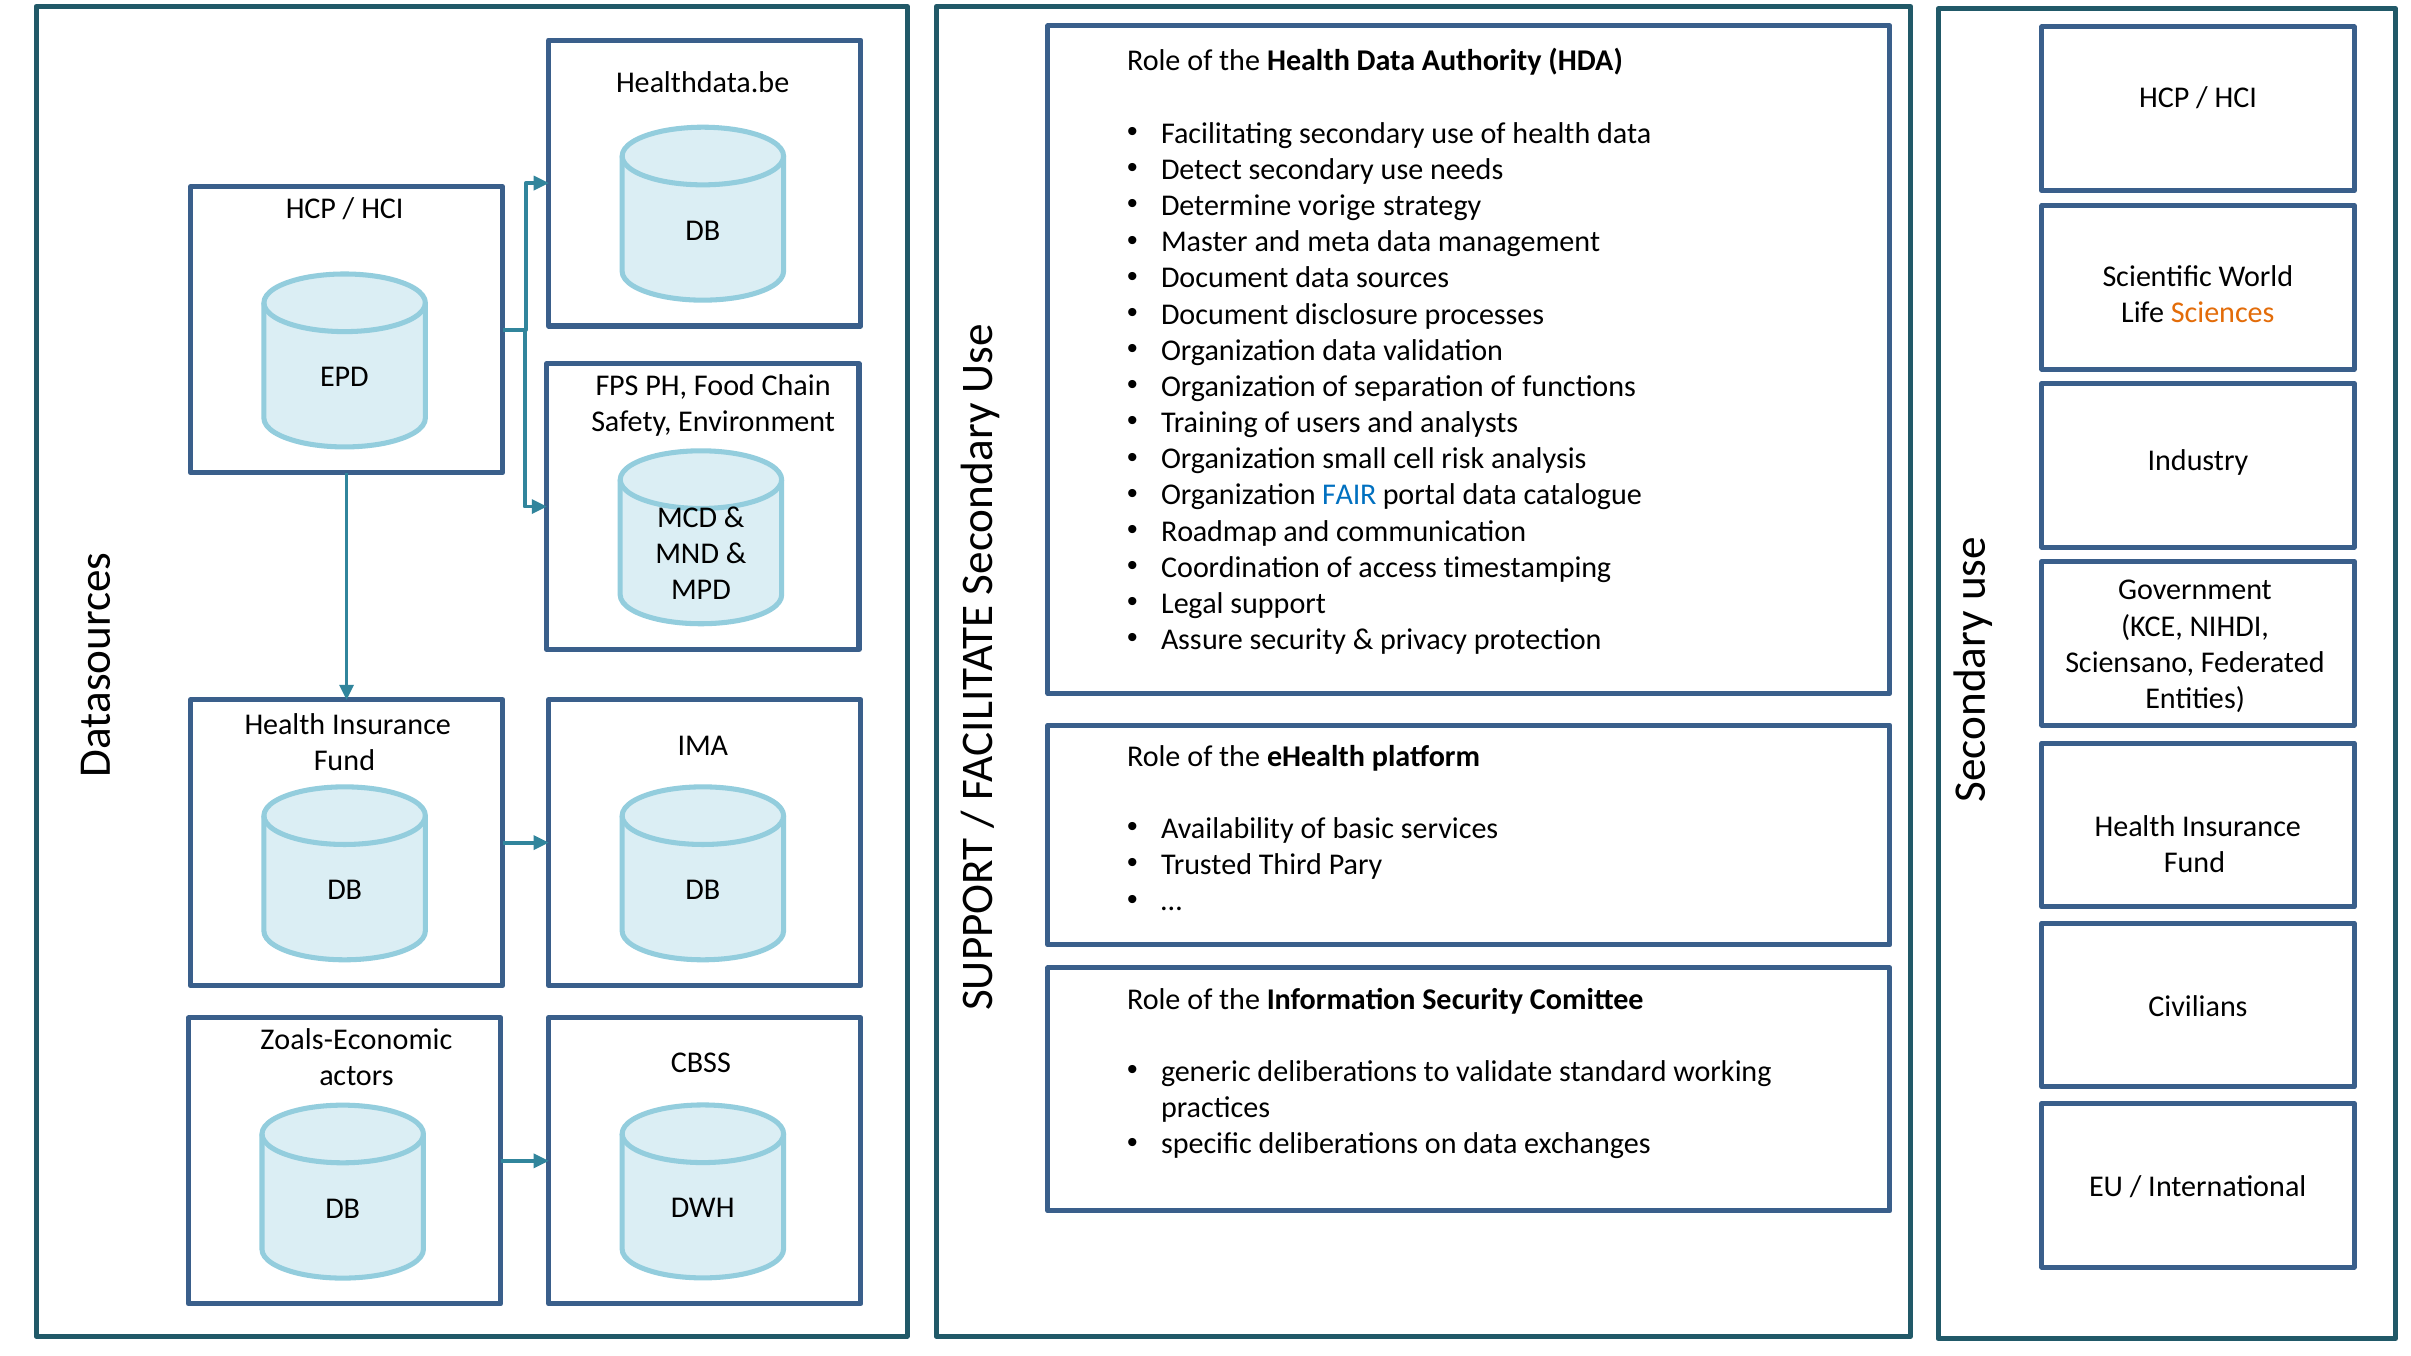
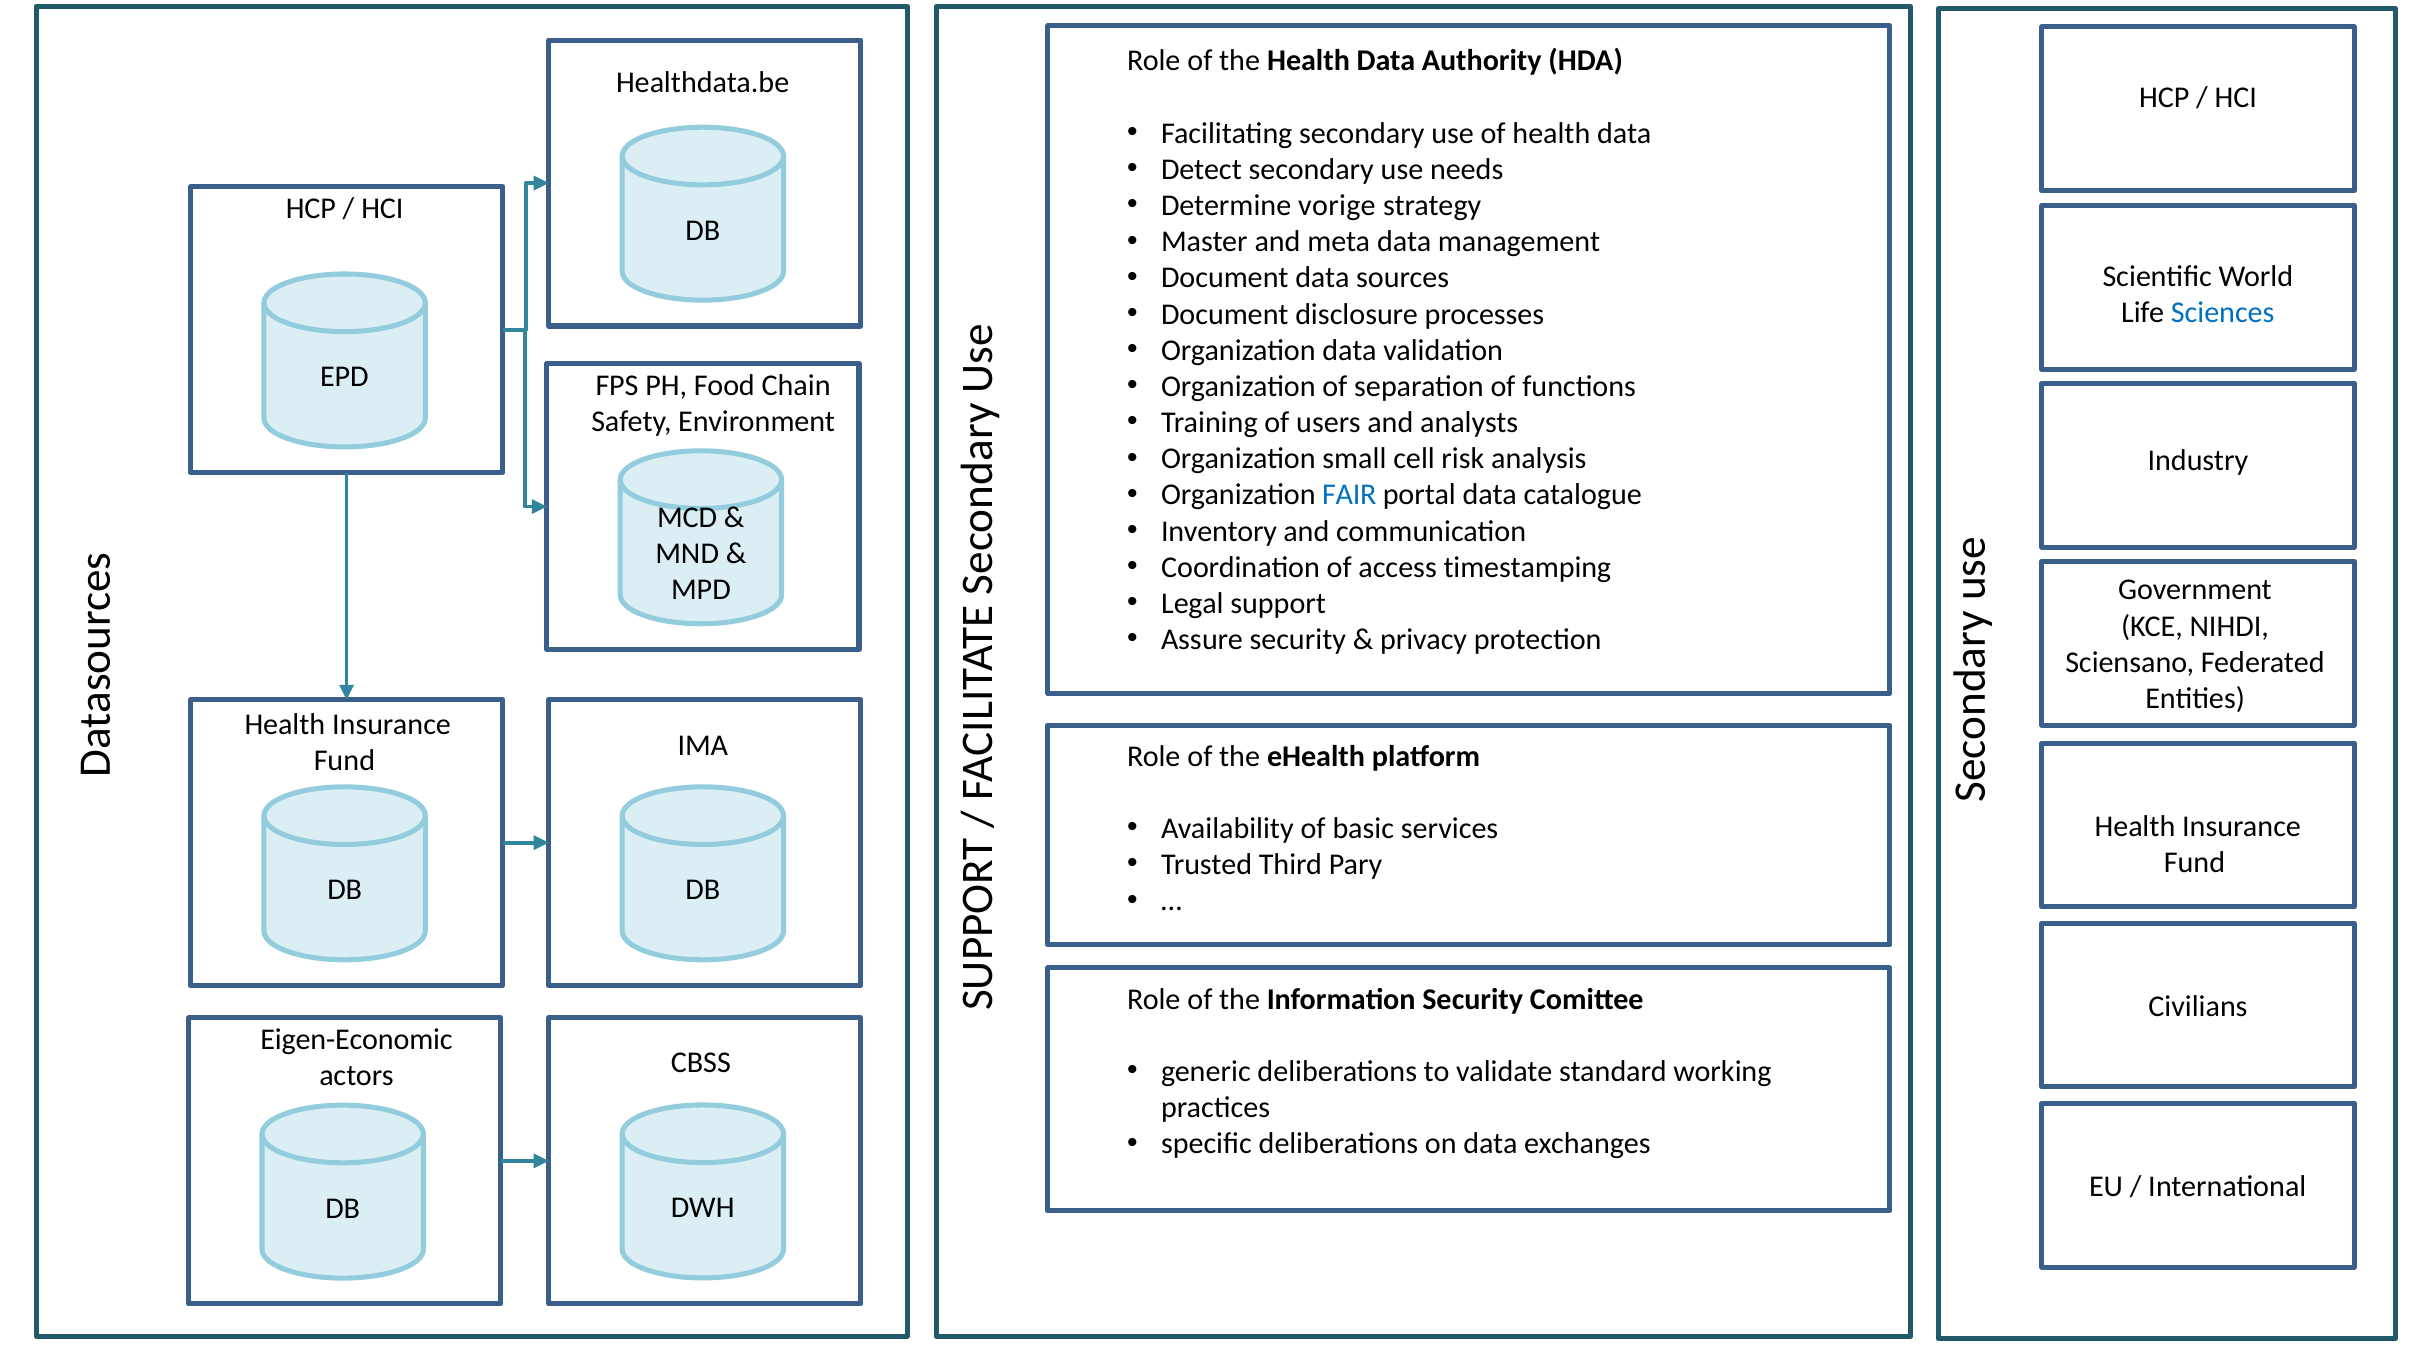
Sciences colour: orange -> blue
Roadmap: Roadmap -> Inventory
Zoals-Economic: Zoals-Economic -> Eigen-Economic
